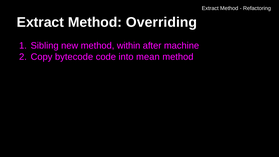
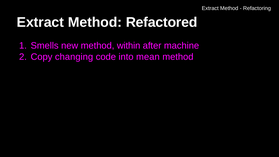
Overriding: Overriding -> Refactored
Sibling: Sibling -> Smells
bytecode: bytecode -> changing
